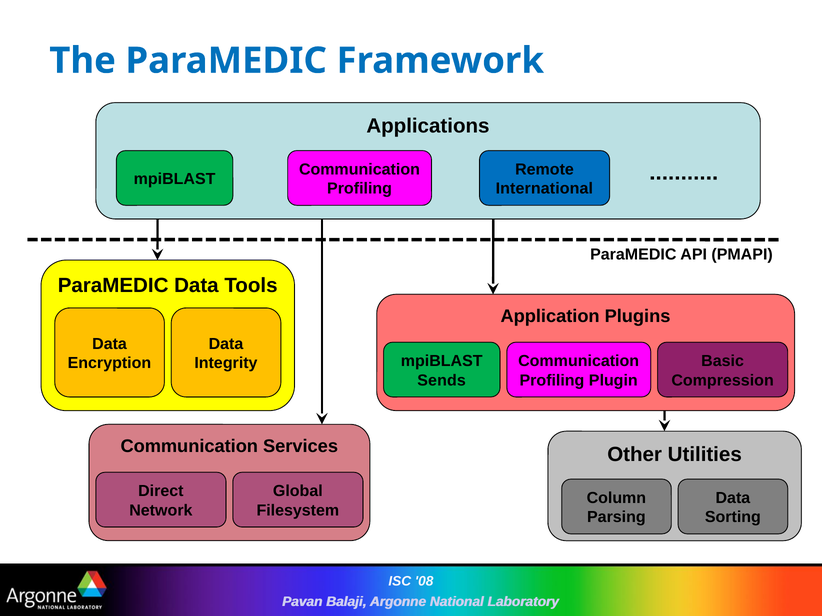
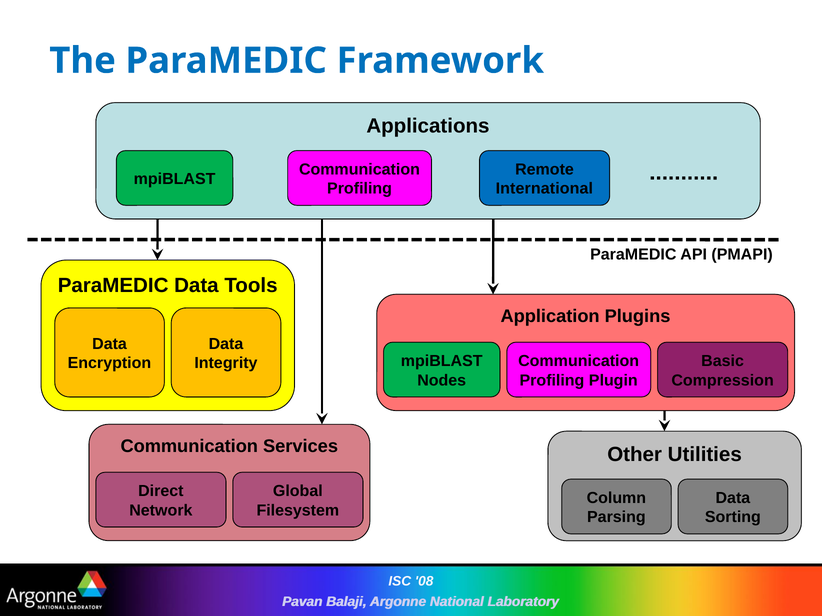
Sends: Sends -> Nodes
